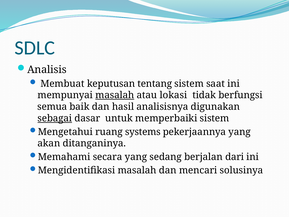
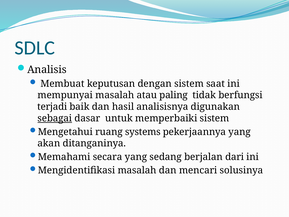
tentang: tentang -> dengan
masalah at (115, 95) underline: present -> none
lokasi: lokasi -> paling
semua: semua -> terjadi
